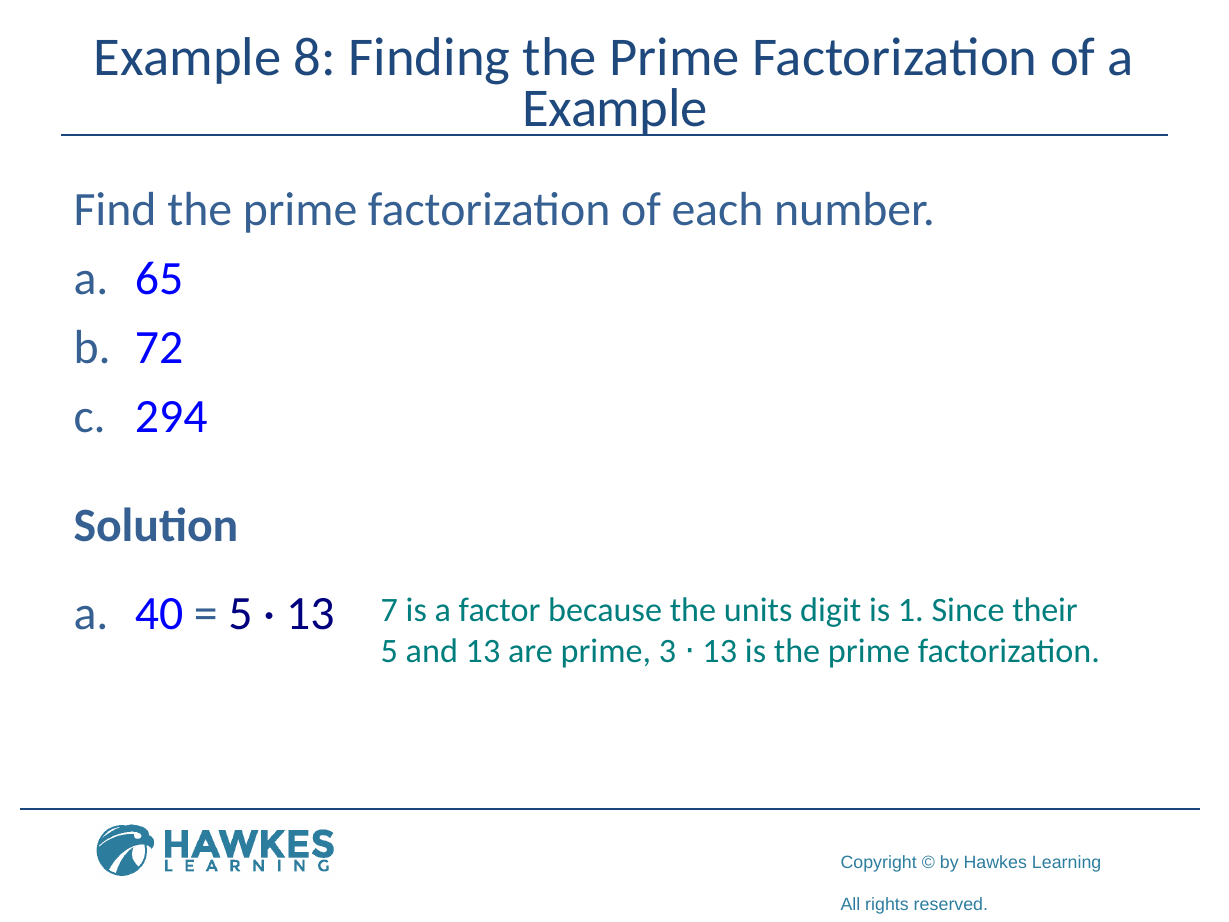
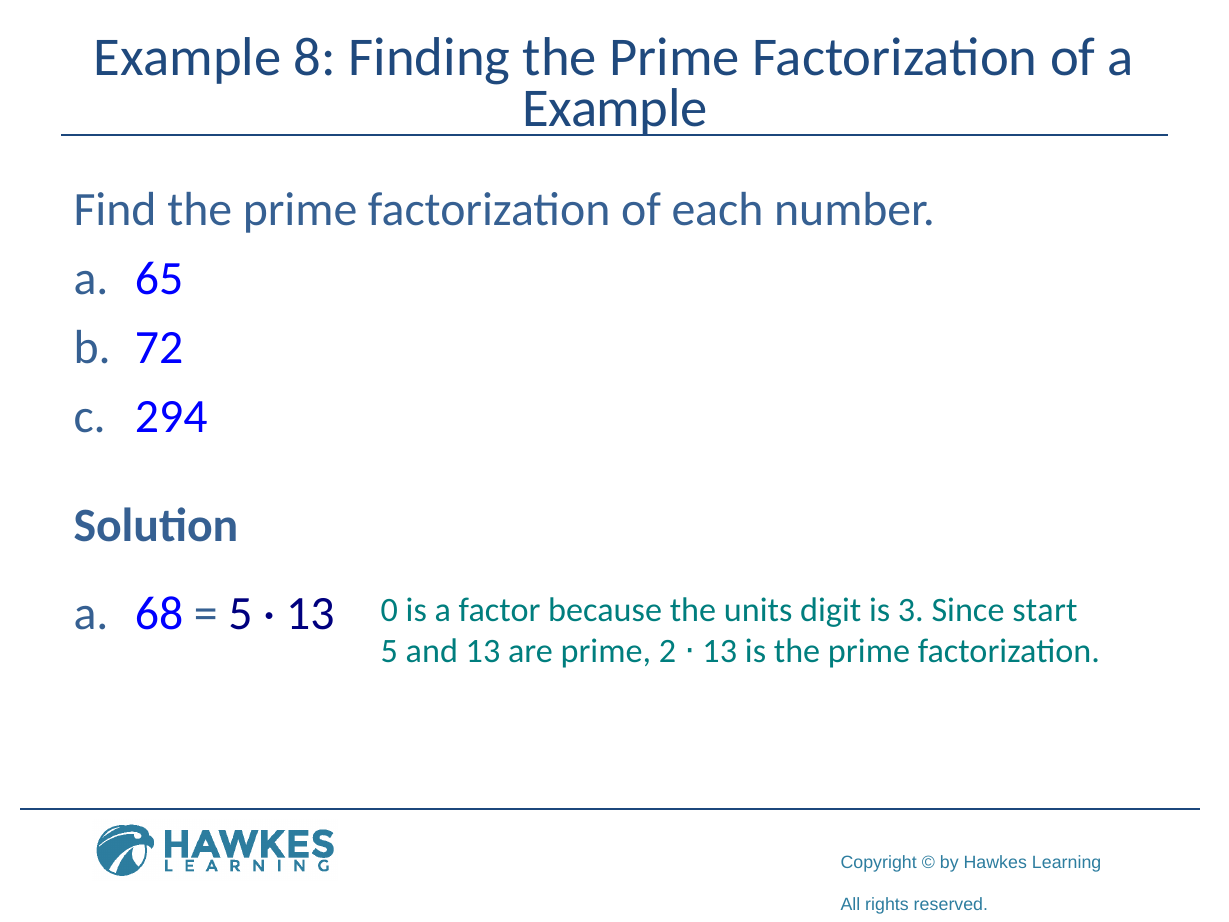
40: 40 -> 68
7: 7 -> 0
1: 1 -> 3
their: their -> start
3: 3 -> 2
